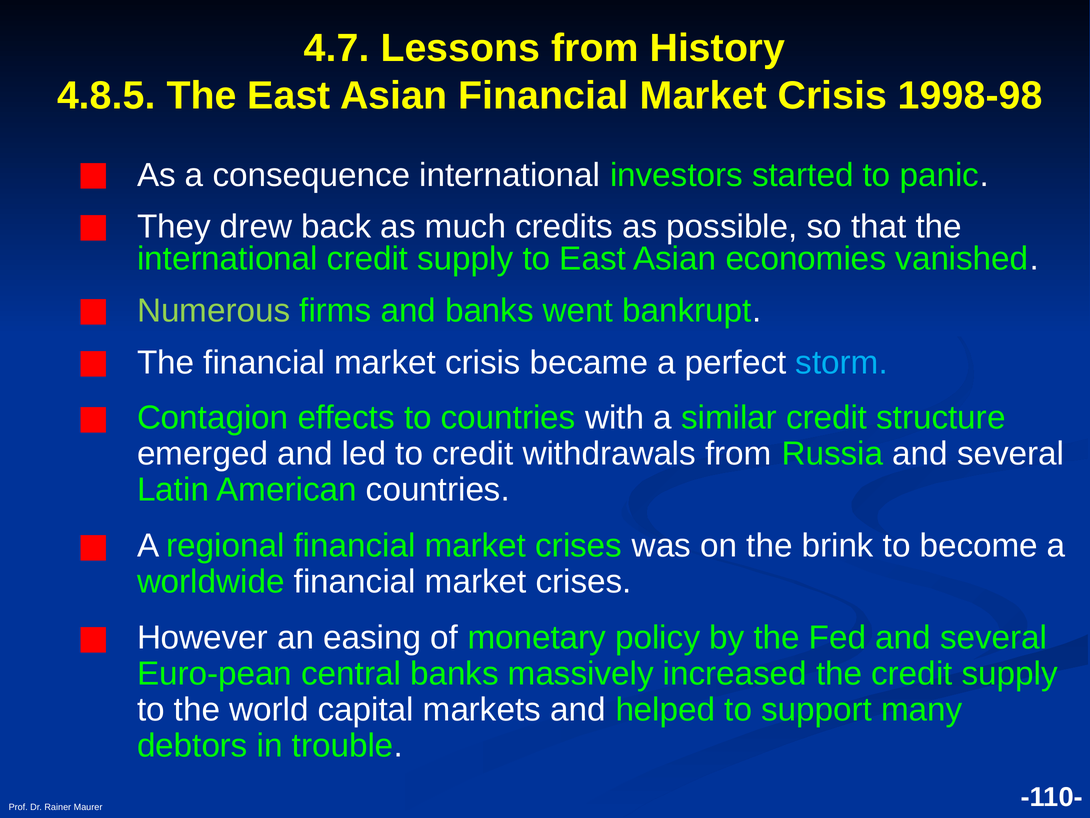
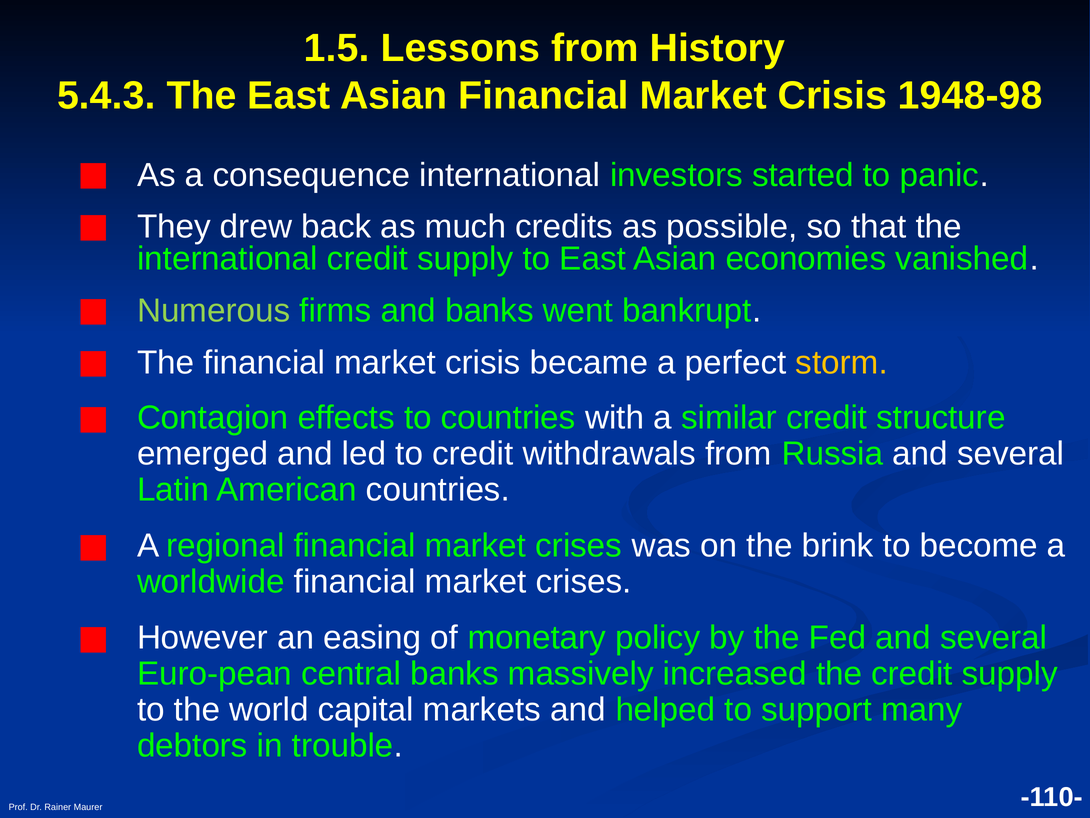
4.7: 4.7 -> 1.5
4.8.5: 4.8.5 -> 5.4.3
1998-98: 1998-98 -> 1948-98
storm colour: light blue -> yellow
